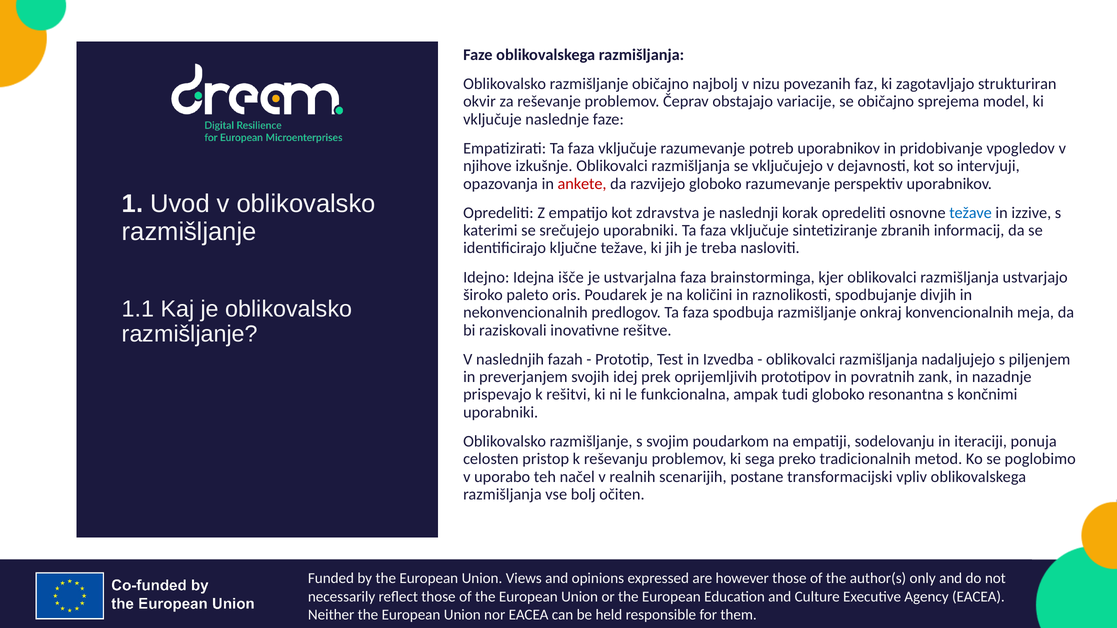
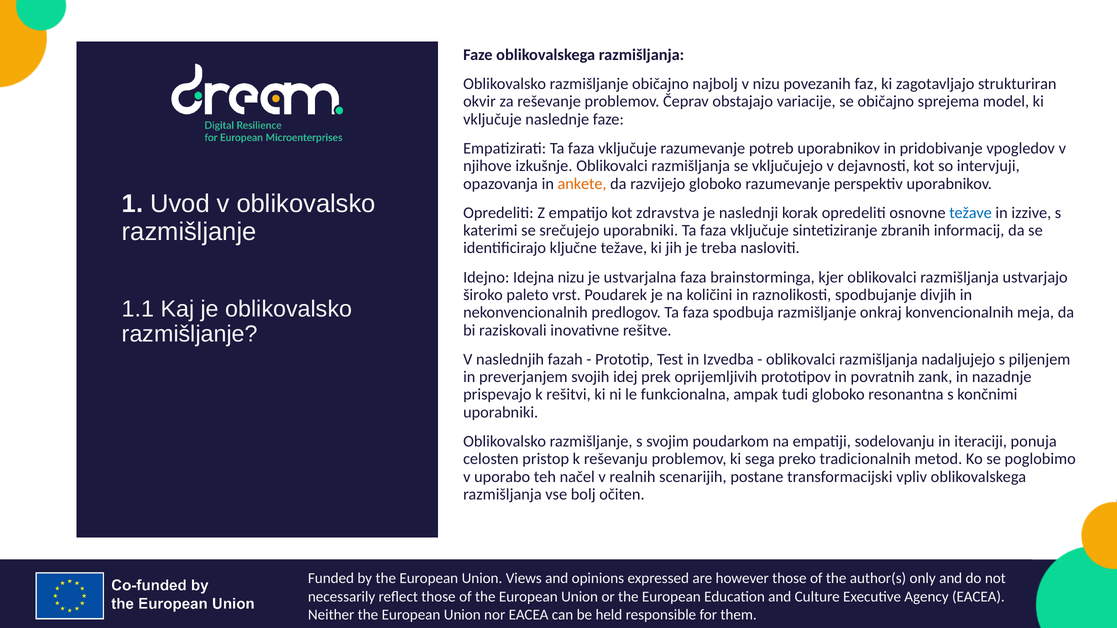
ankete colour: red -> orange
Idejna išče: išče -> nizu
oris: oris -> vrst
